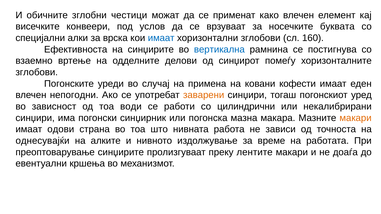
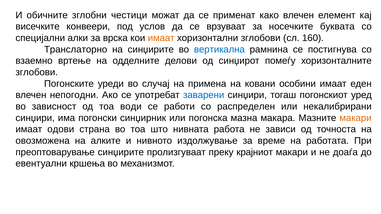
имаат at (161, 38) colour: blue -> orange
Ефективноста: Ефективноста -> Транслаторно
кофести: кофести -> особини
заварени colour: orange -> blue
цилиндрични: цилиндрични -> распределен
однесувајќи: однесувајќи -> овозможена
лентите: лентите -> крајниот
